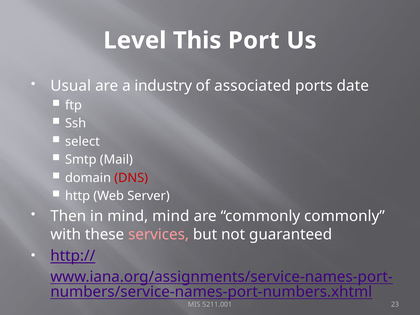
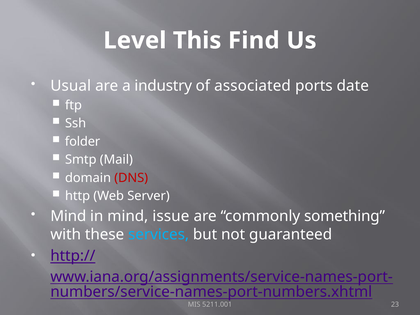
Port: Port -> Find
select: select -> folder
Then at (68, 216): Then -> Mind
mind mind: mind -> issue
commonly commonly: commonly -> something
services colour: pink -> light blue
